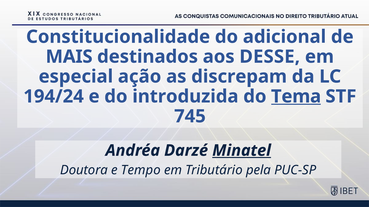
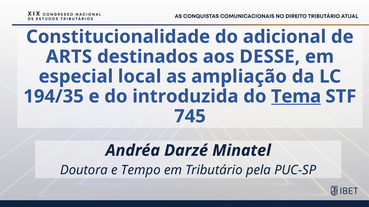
MAIS: MAIS -> ARTS
ação: ação -> local
discrepam: discrepam -> ampliação
194/24: 194/24 -> 194/35
Minatel underline: present -> none
